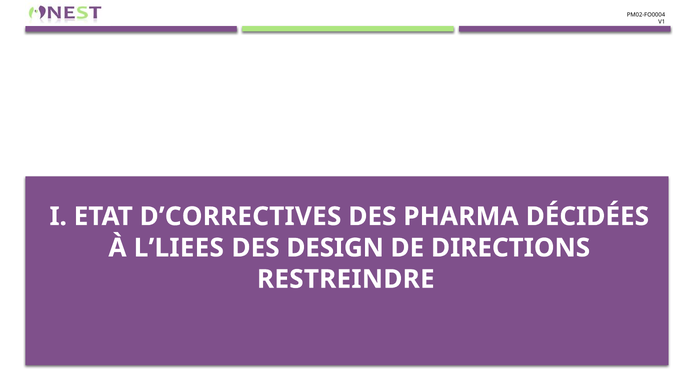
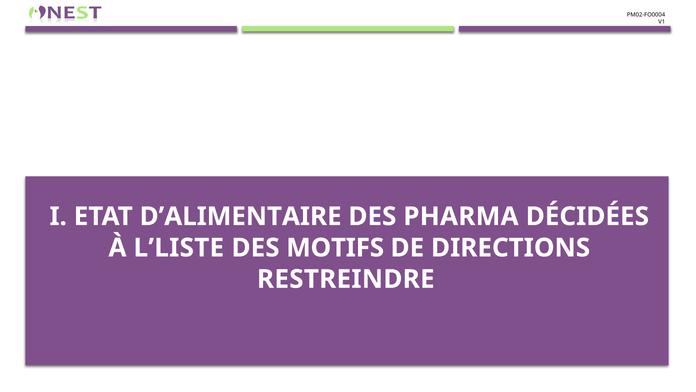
D’CORRECTIVES: D’CORRECTIVES -> D’ALIMENTAIRE
L’LIEES: L’LIEES -> L’LISTE
DESIGN: DESIGN -> MOTIFS
